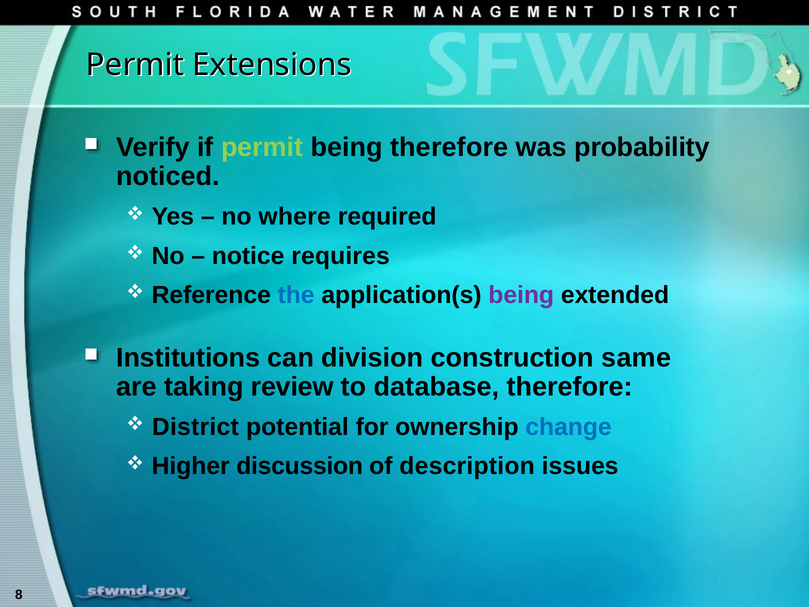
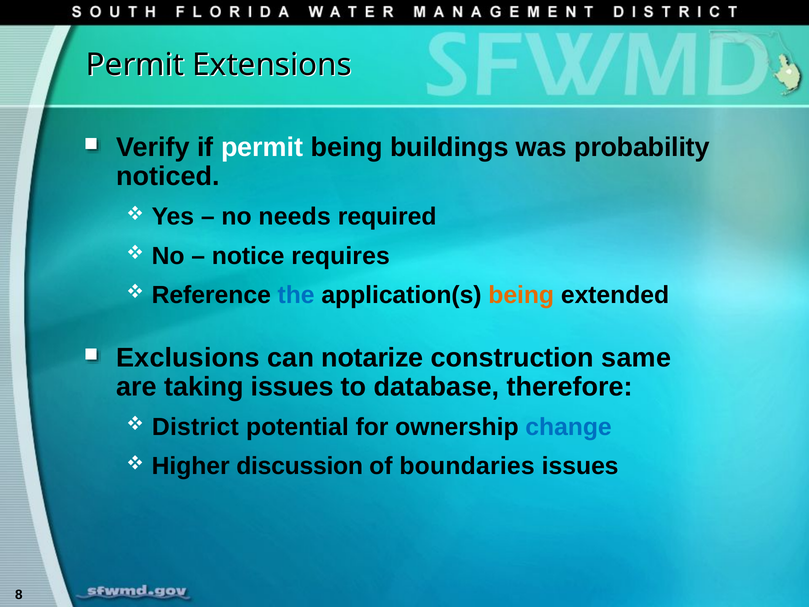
permit at (262, 147) colour: light green -> white
being therefore: therefore -> buildings
where: where -> needs
being at (521, 295) colour: purple -> orange
Institutions: Institutions -> Exclusions
division: division -> notarize
taking review: review -> issues
description: description -> boundaries
